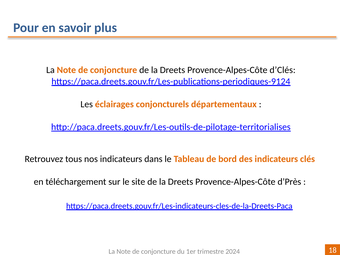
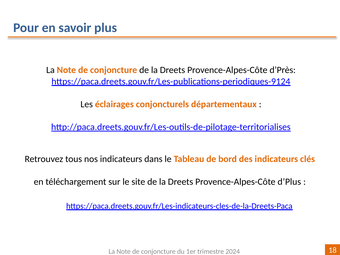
d’Clés: d’Clés -> d’Près
d’Près: d’Près -> d’Plus
